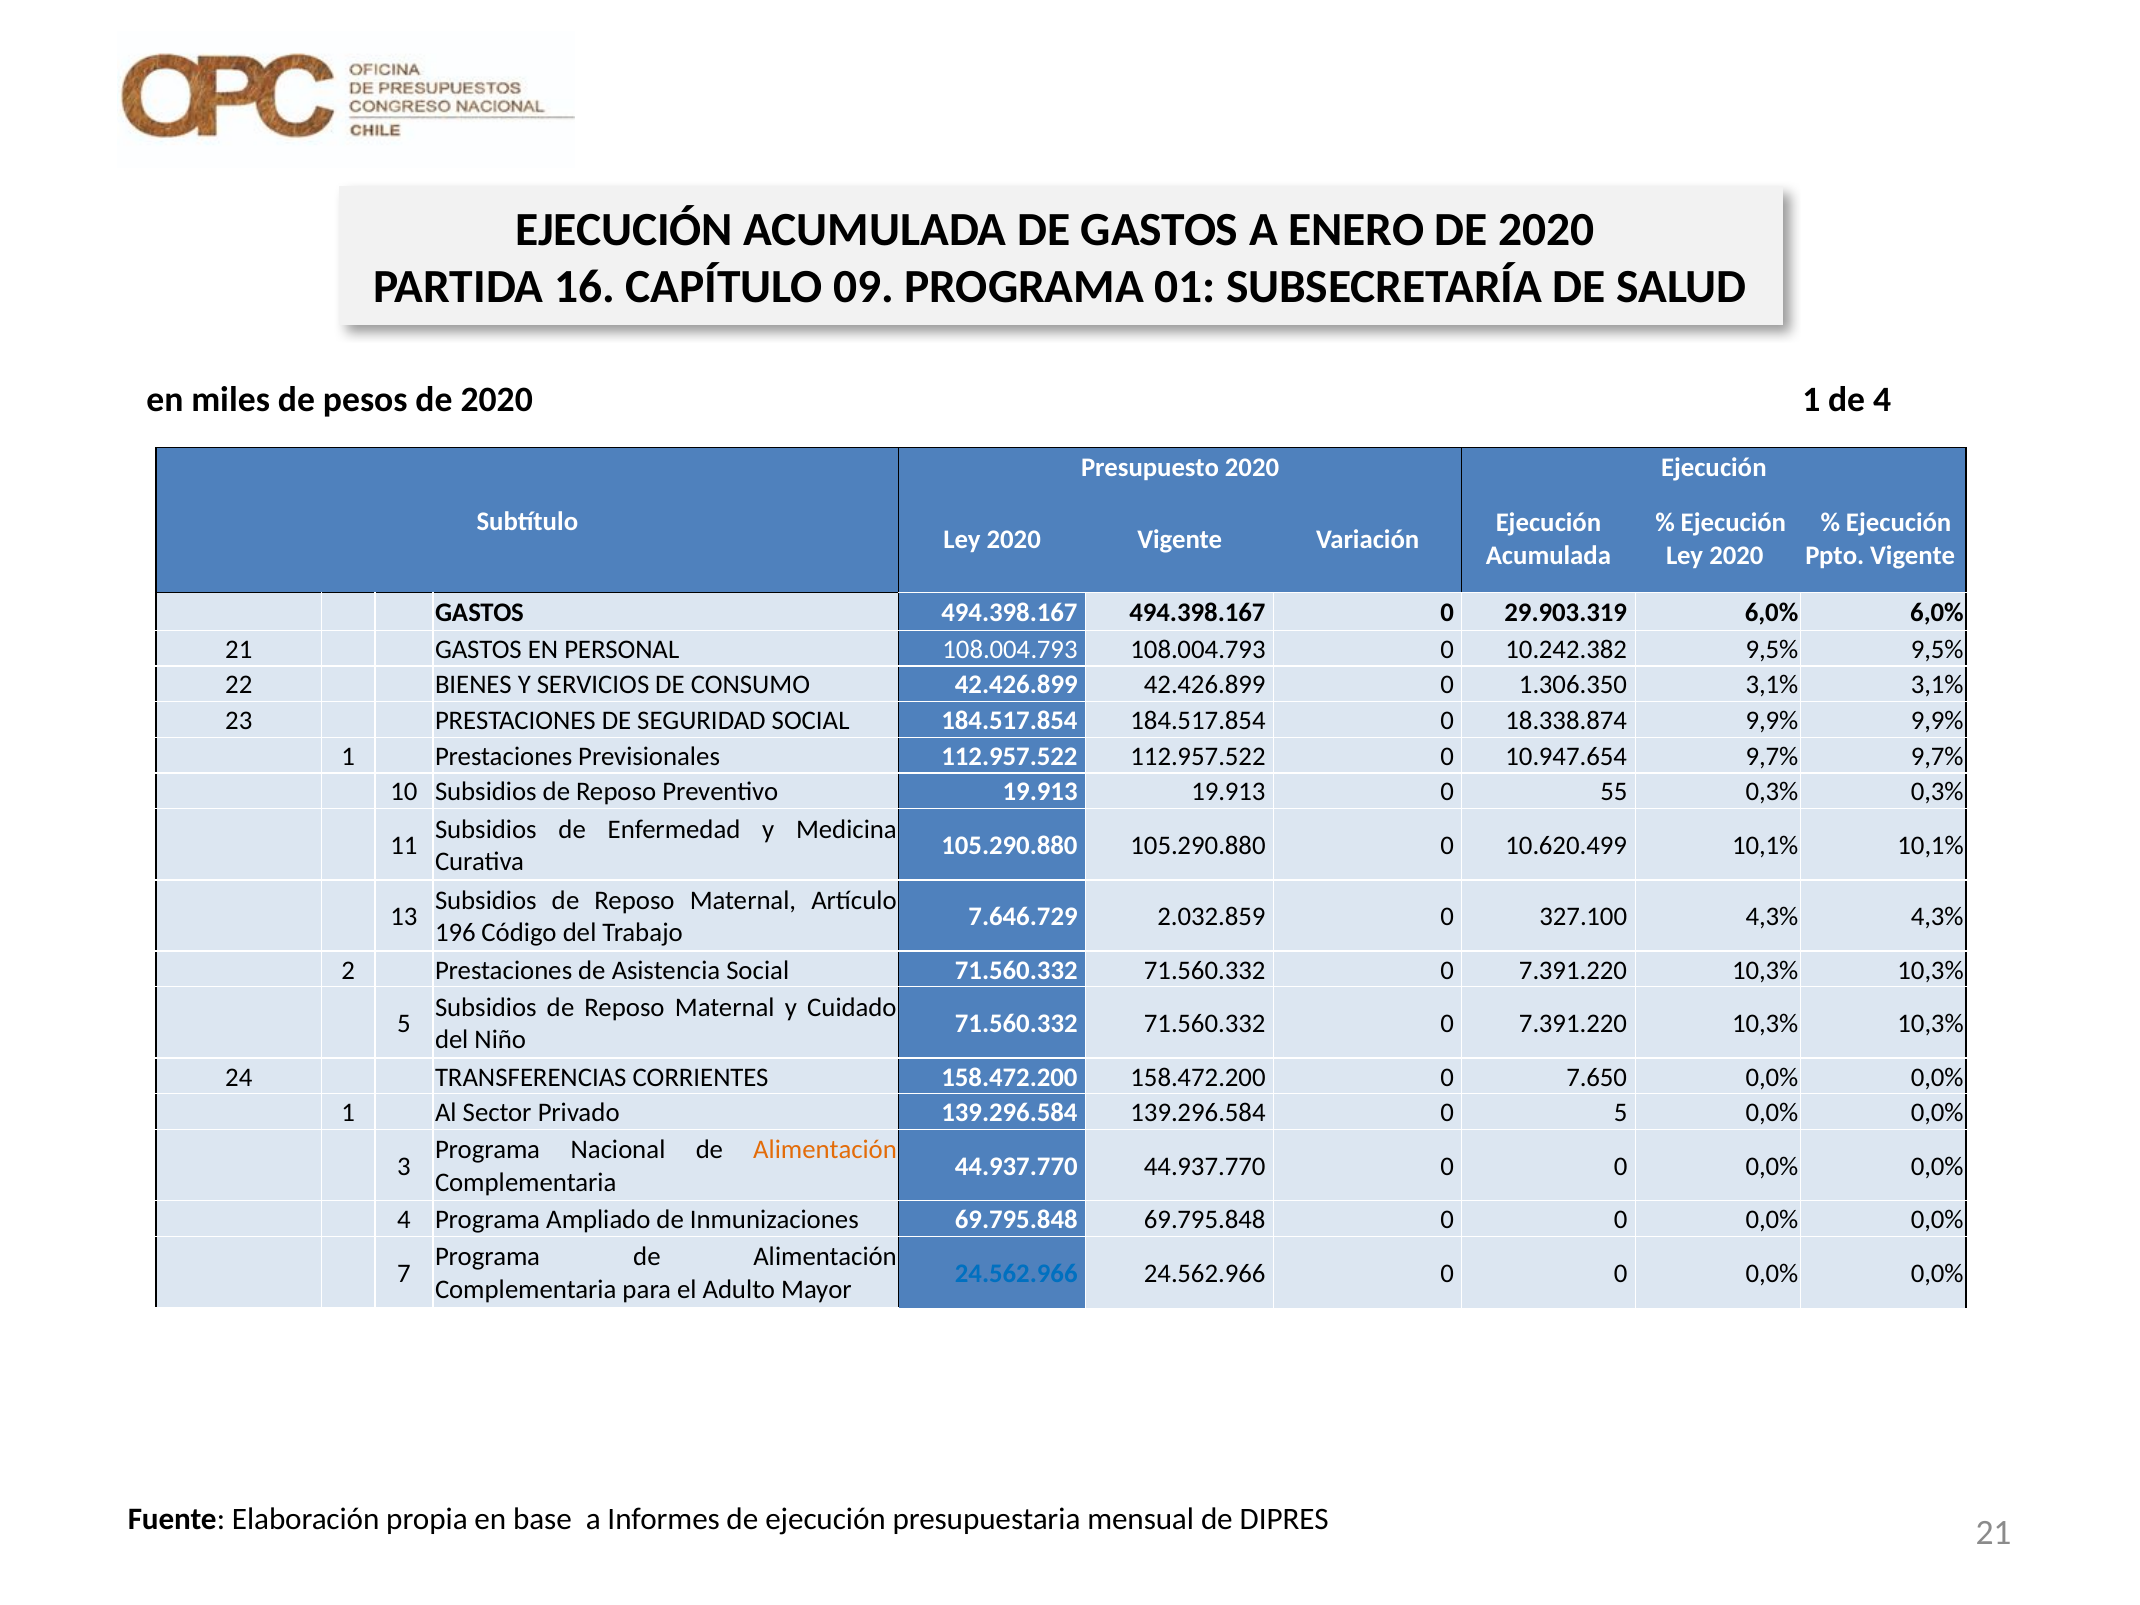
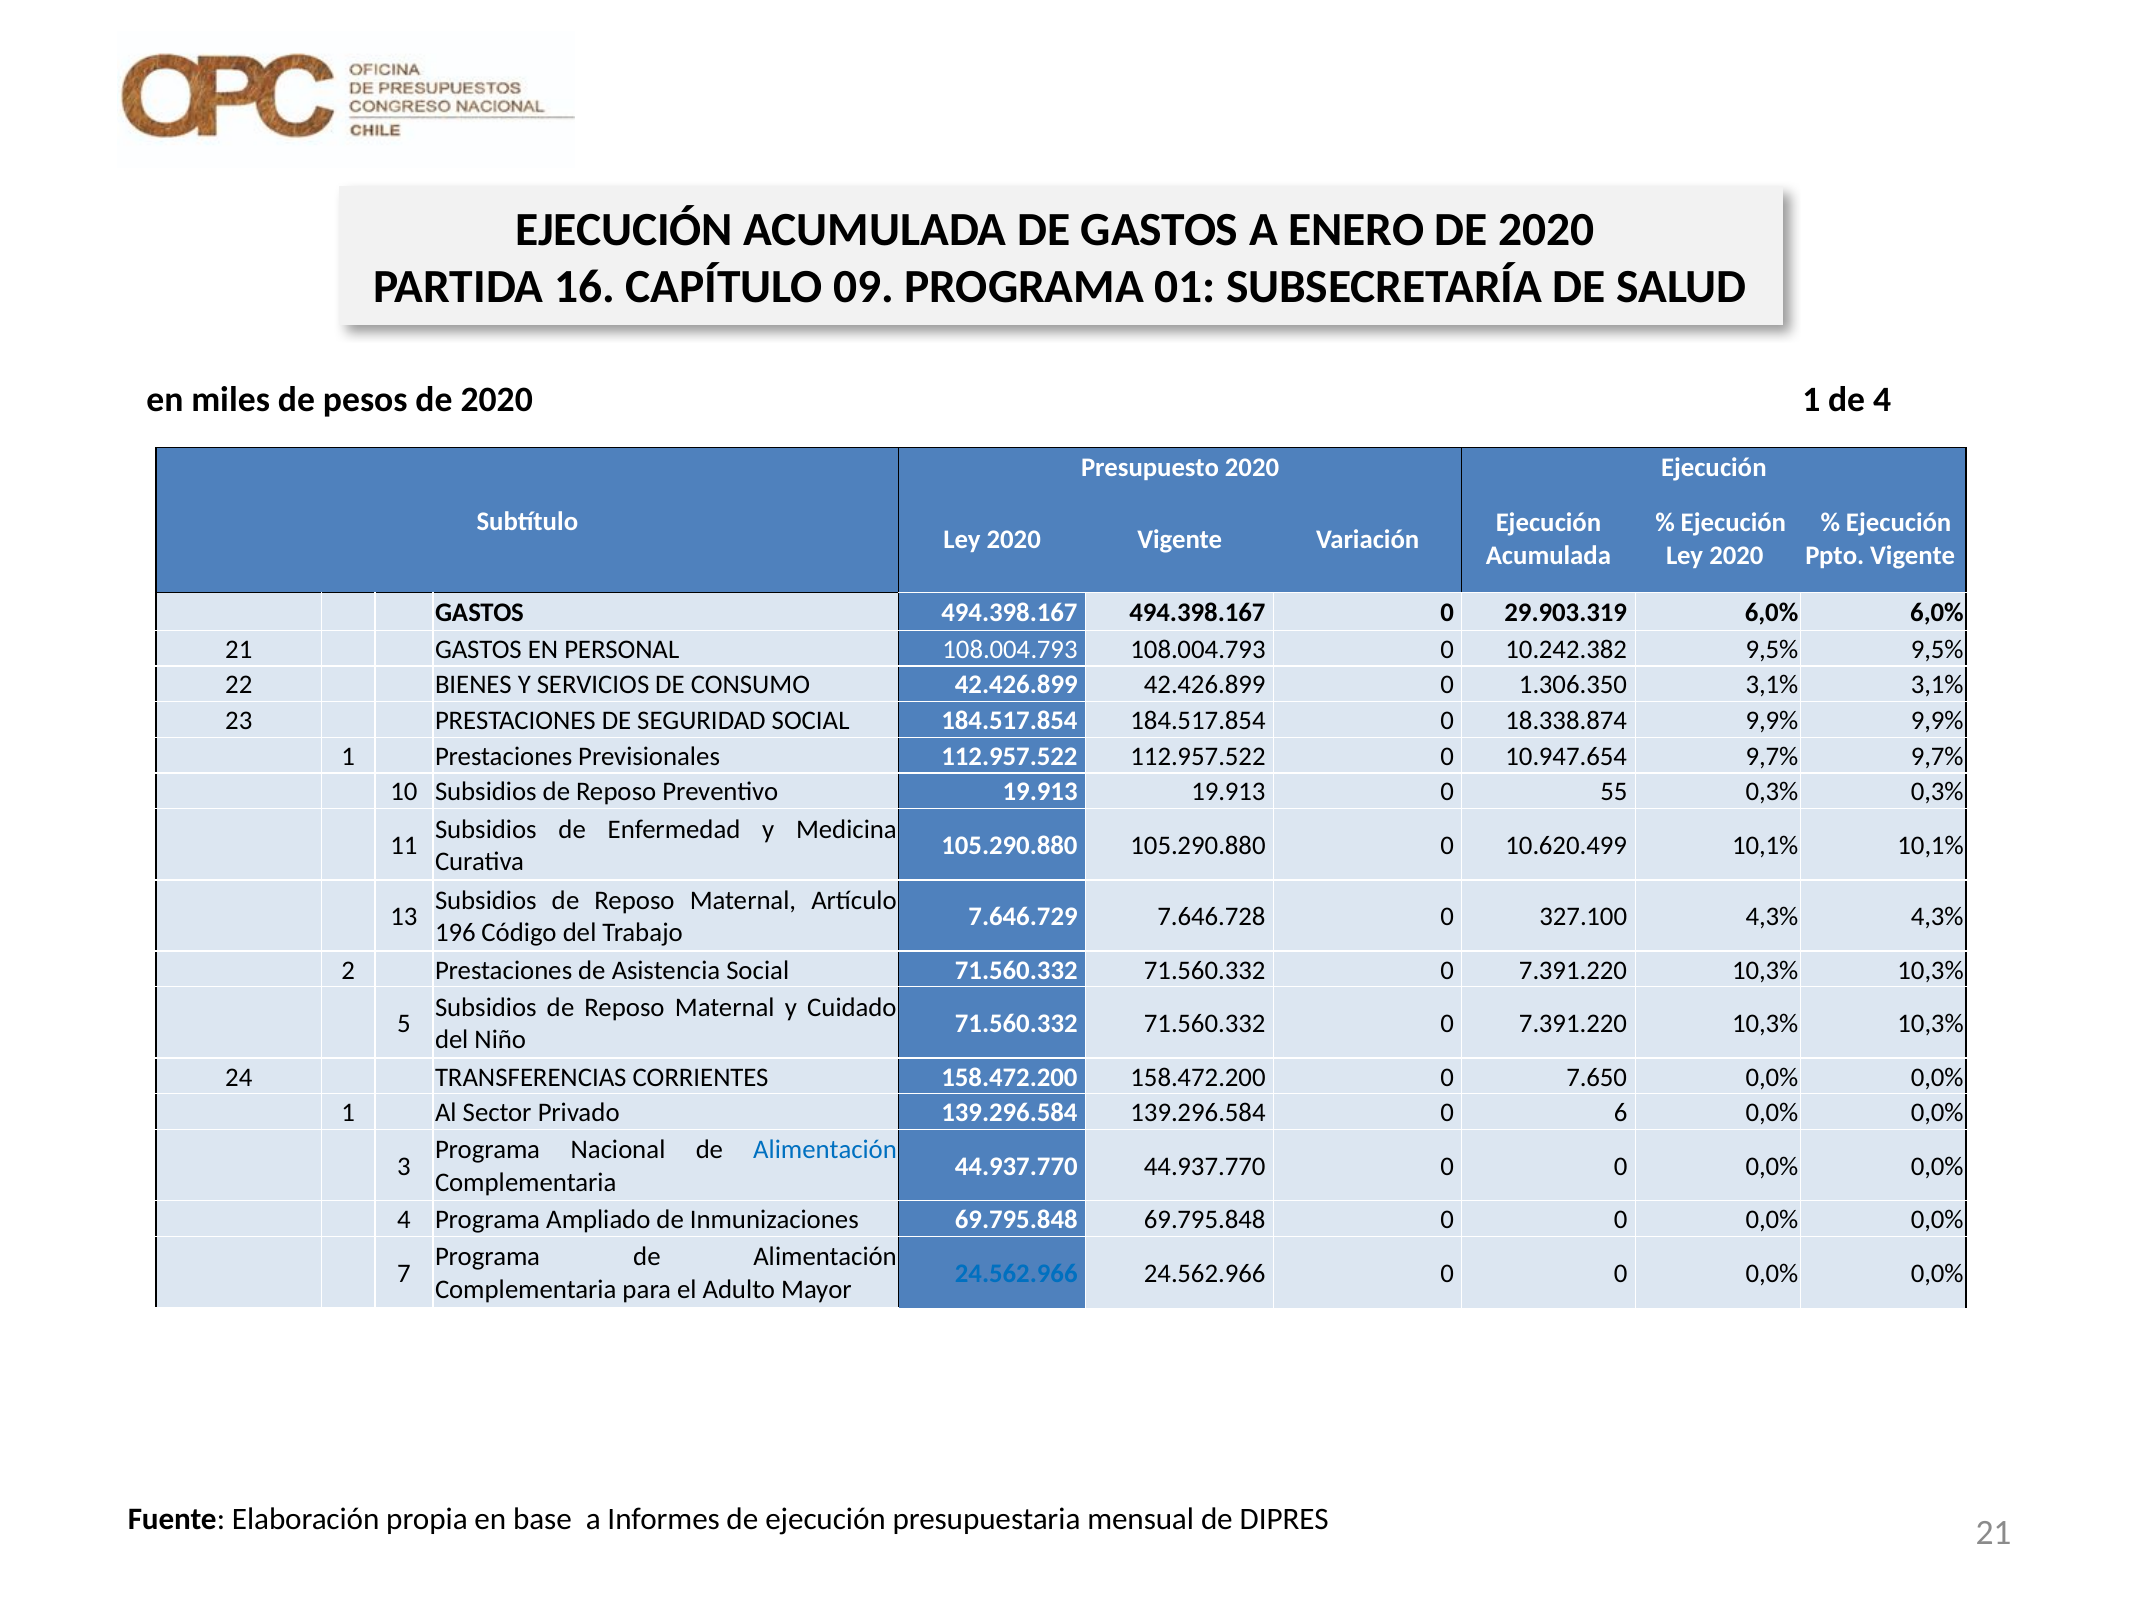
2.032.859: 2.032.859 -> 7.646.728
0 5: 5 -> 6
Alimentación at (825, 1150) colour: orange -> blue
